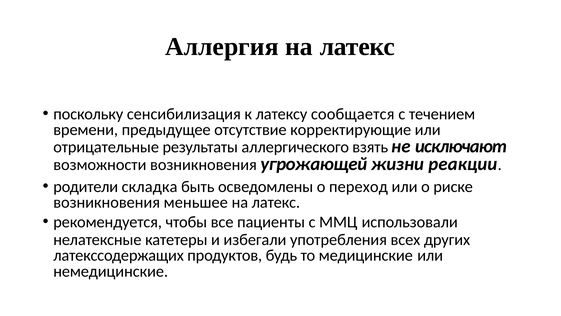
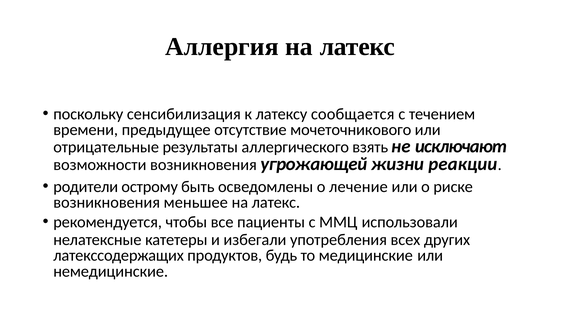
корректирующие: корректирующие -> мочеточникового
складка: складка -> острому
переход: переход -> лечение
